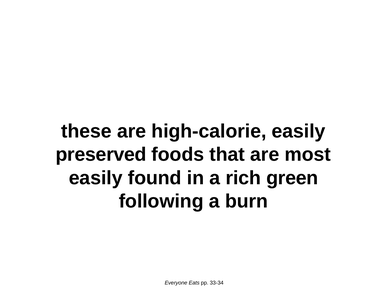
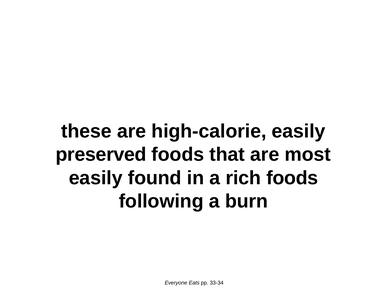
rich green: green -> foods
